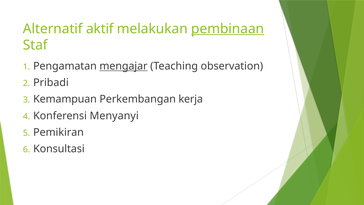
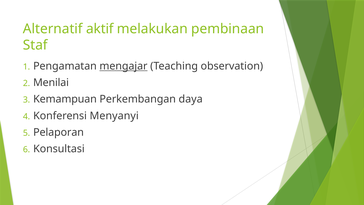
pembinaan underline: present -> none
Pribadi: Pribadi -> Menilai
kerja: kerja -> daya
Pemikiran: Pemikiran -> Pelaporan
